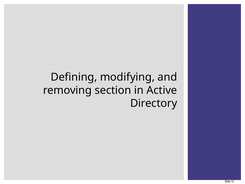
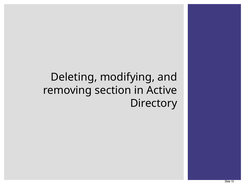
Defining: Defining -> Deleting
